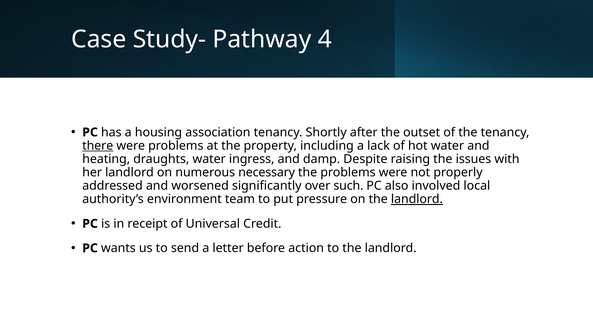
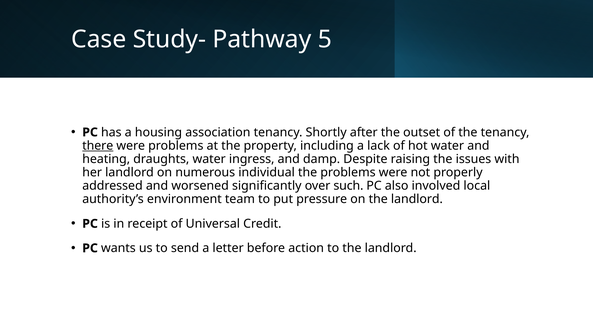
4: 4 -> 5
necessary: necessary -> individual
landlord at (417, 199) underline: present -> none
